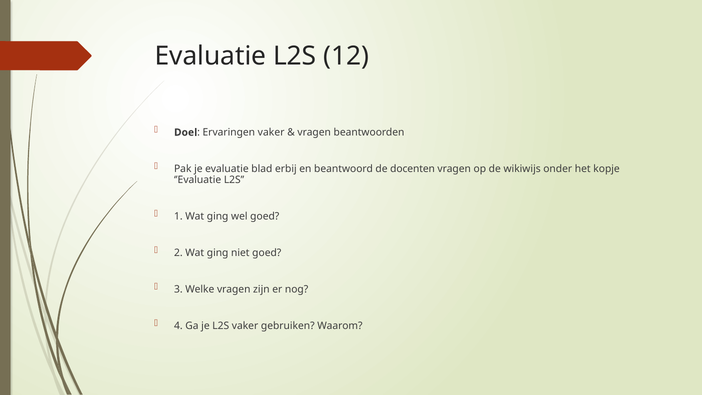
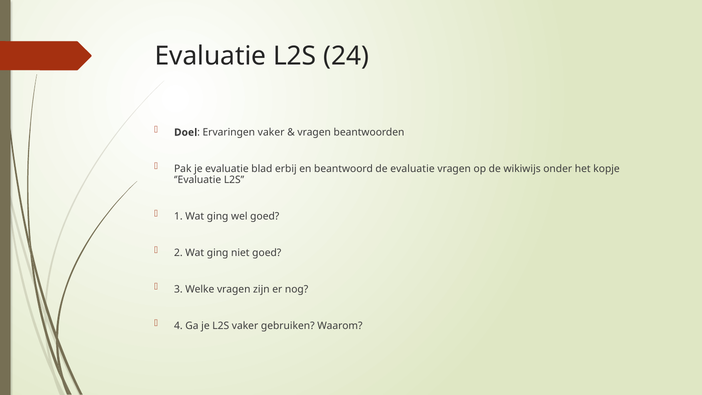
12: 12 -> 24
de docenten: docenten -> evaluatie
